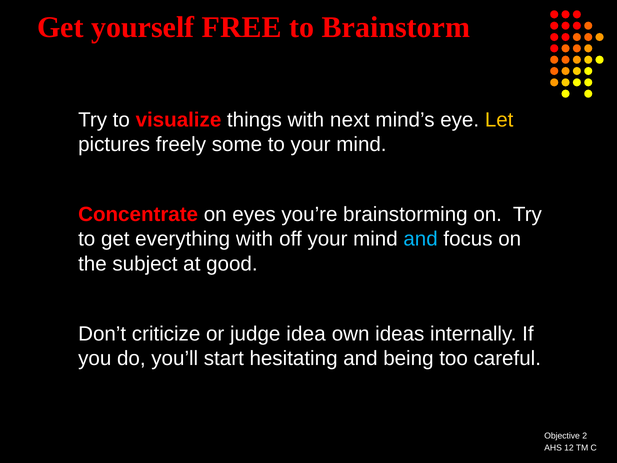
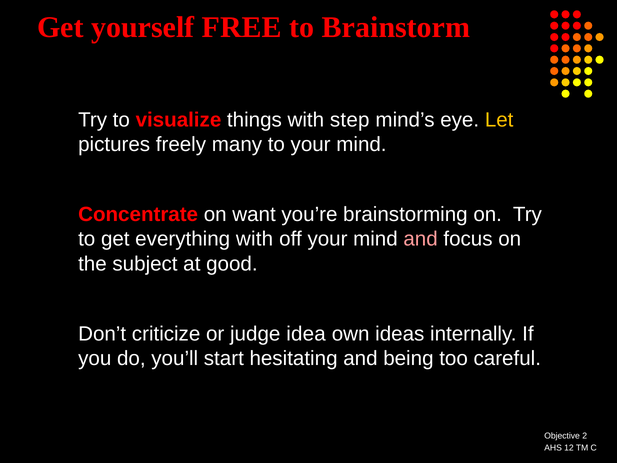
next: next -> step
some: some -> many
eyes: eyes -> want
and at (421, 239) colour: light blue -> pink
